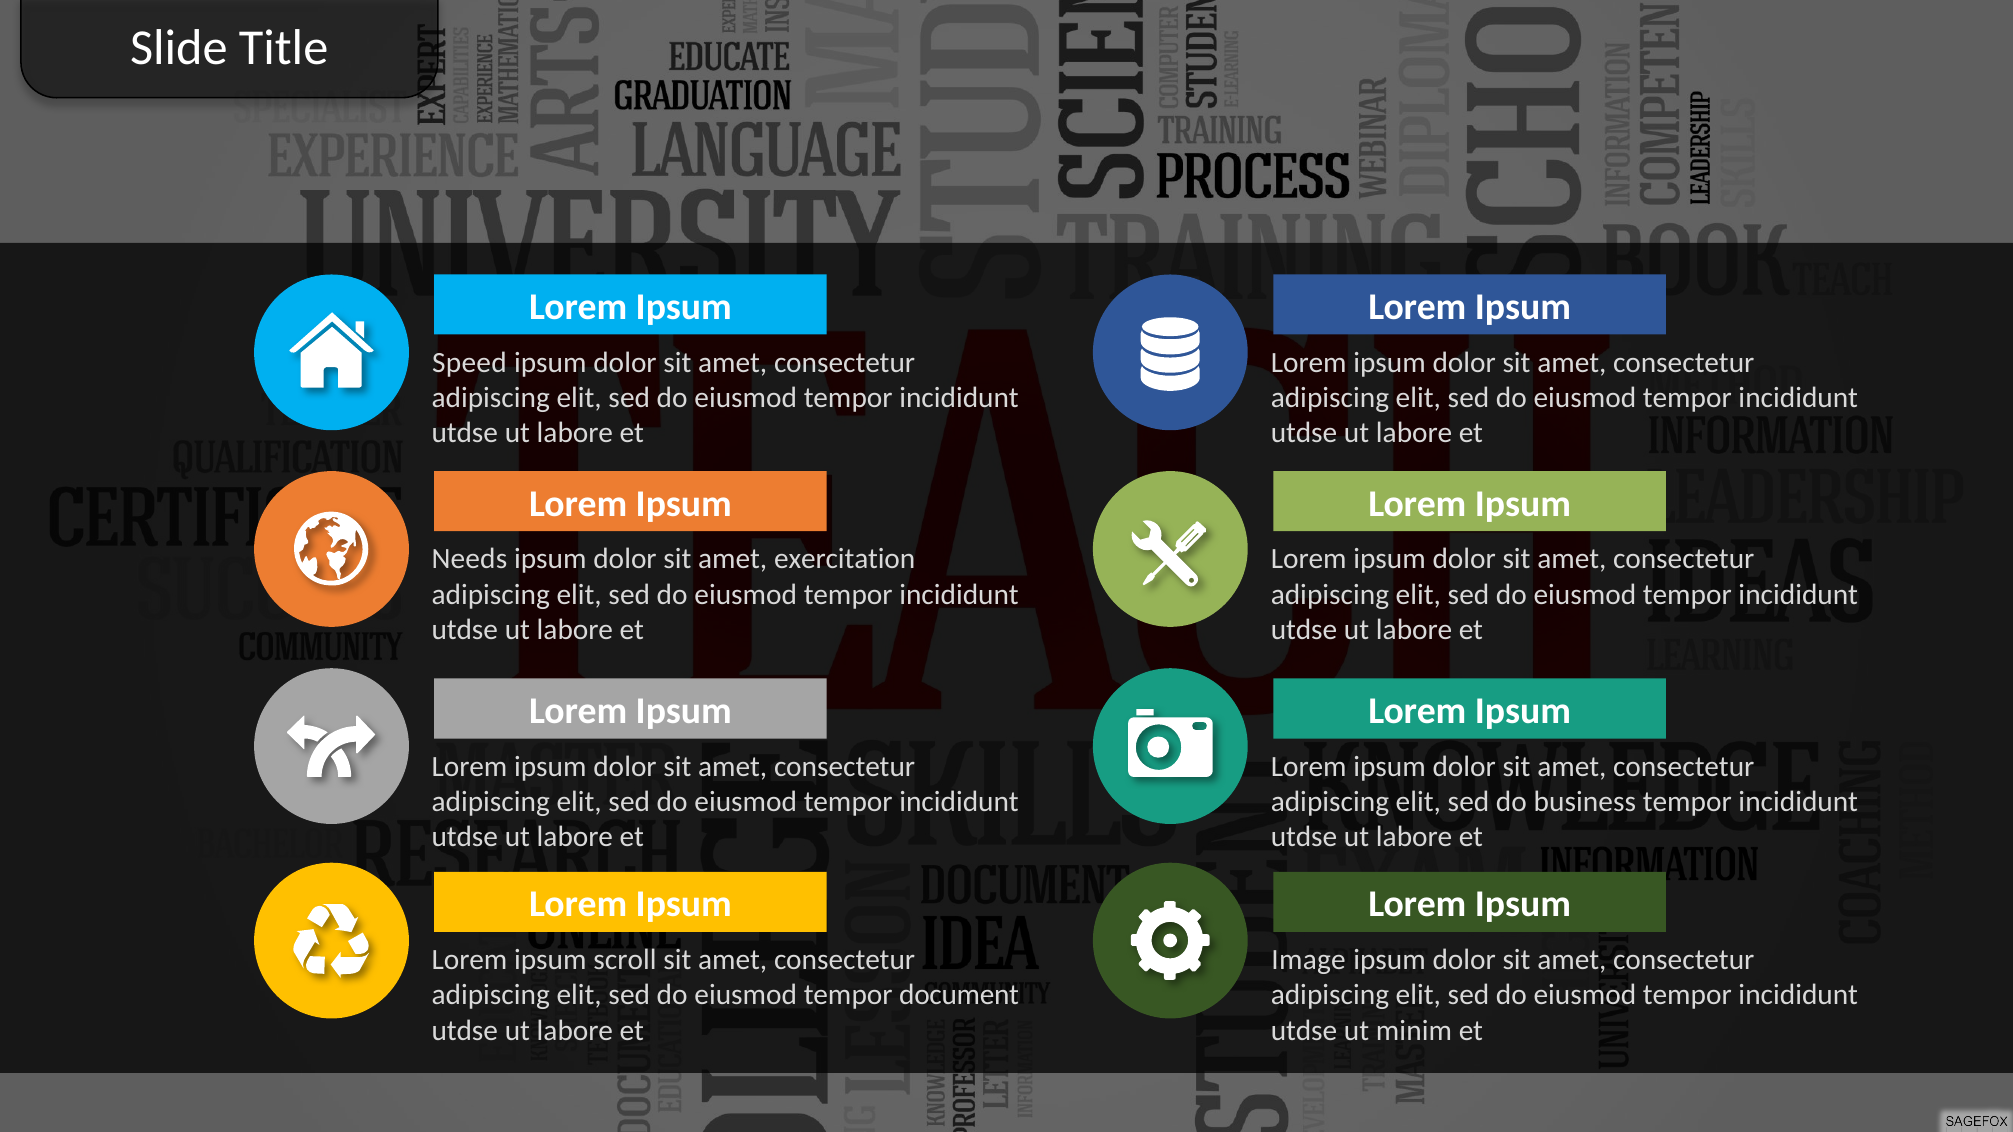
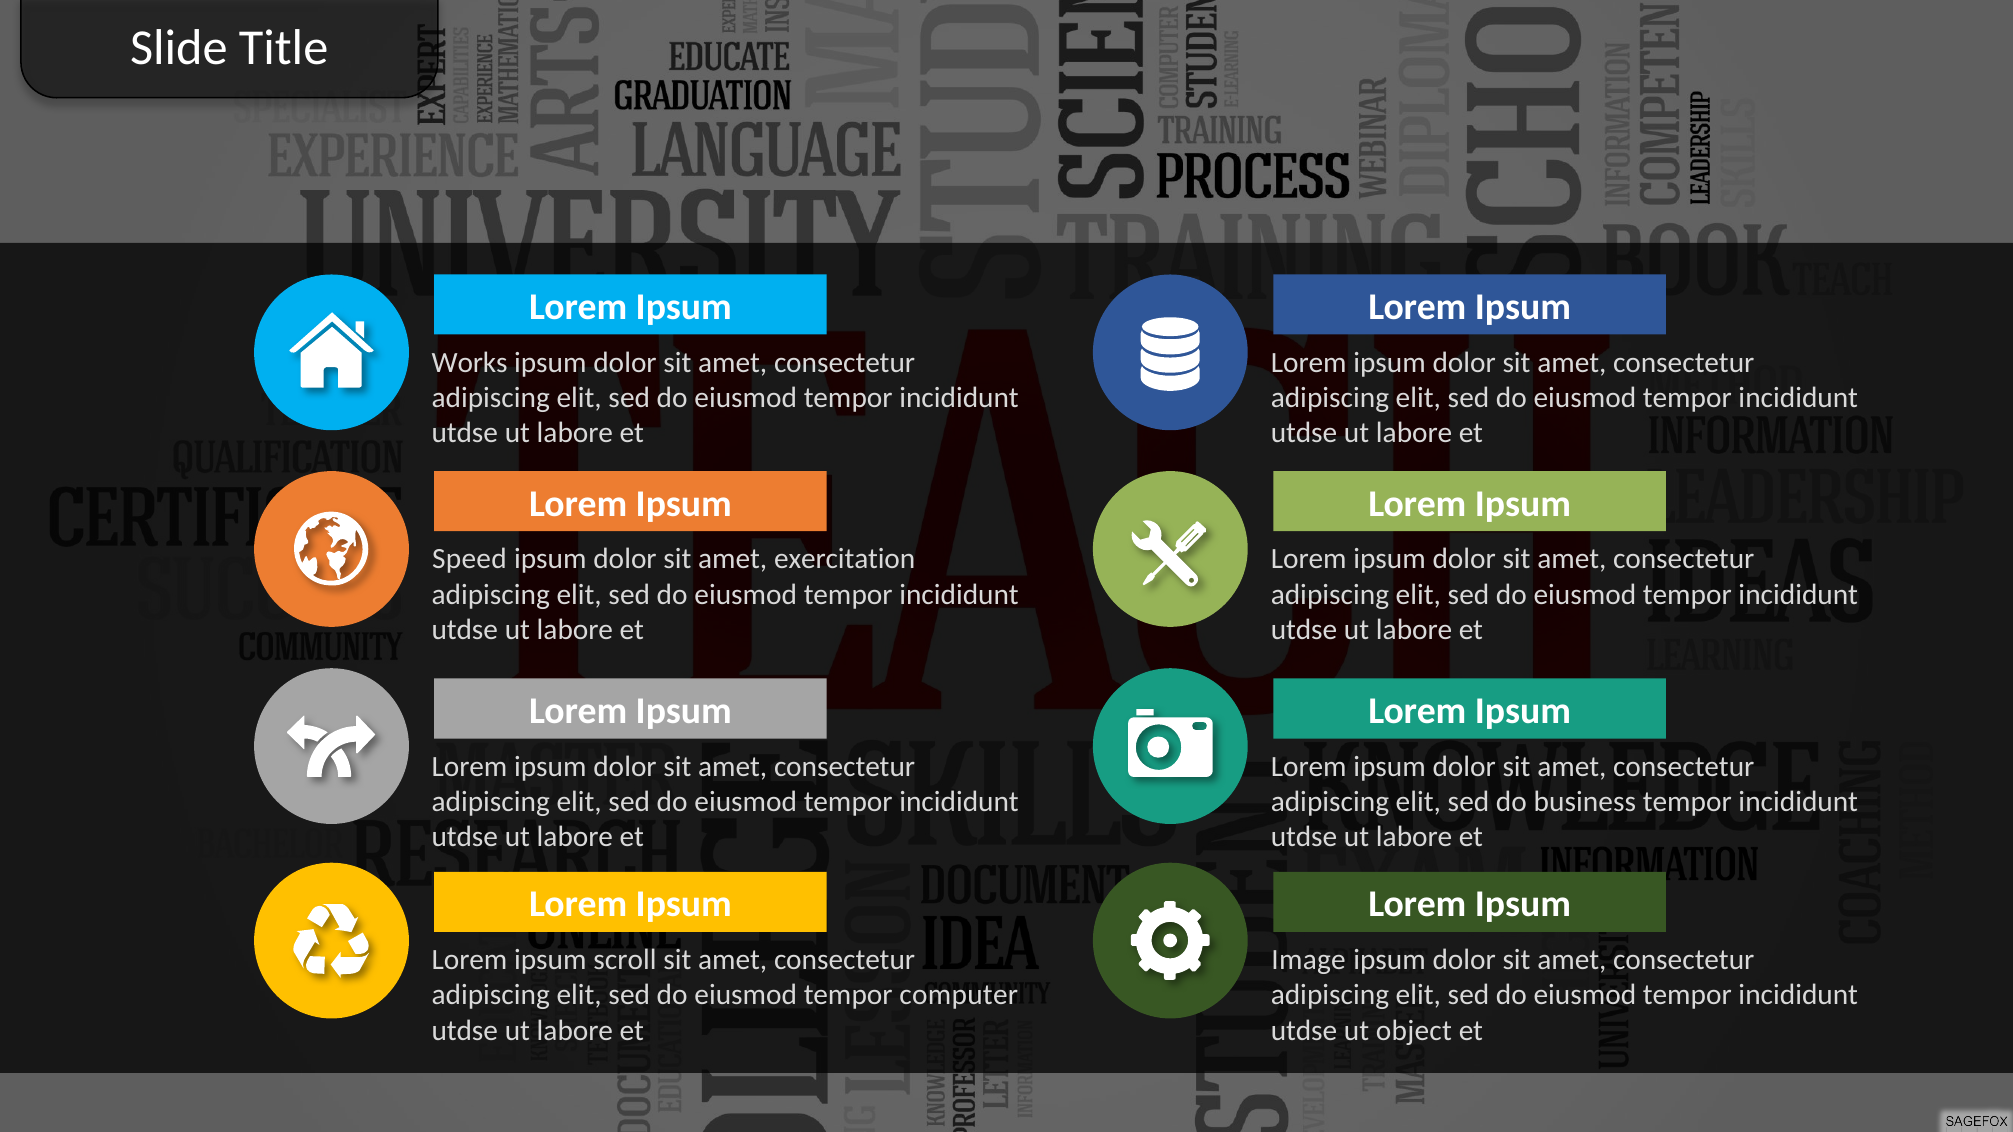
Speed: Speed -> Works
Needs: Needs -> Speed
document: document -> computer
minim: minim -> object
